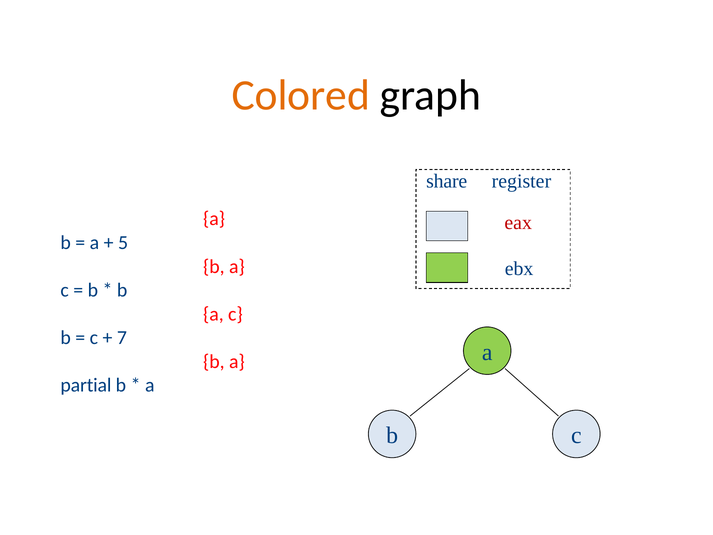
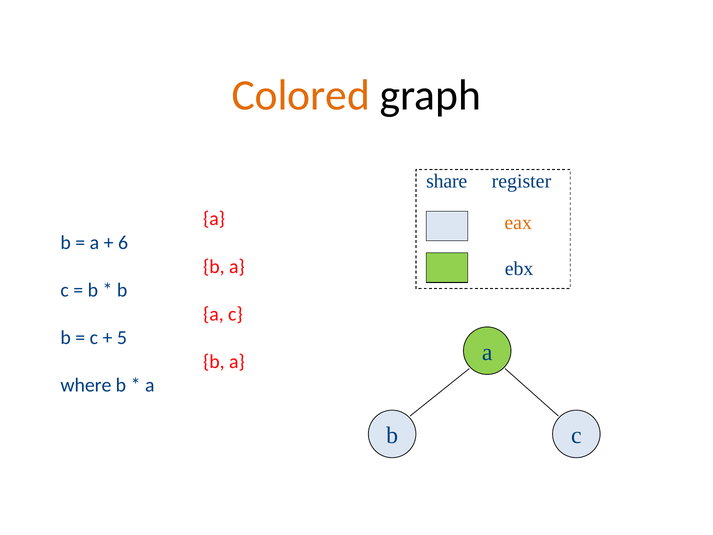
eax colour: red -> orange
5: 5 -> 6
7: 7 -> 5
partial: partial -> where
